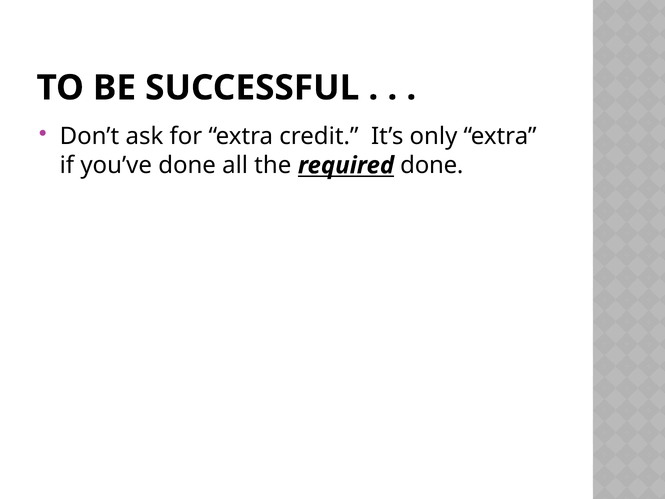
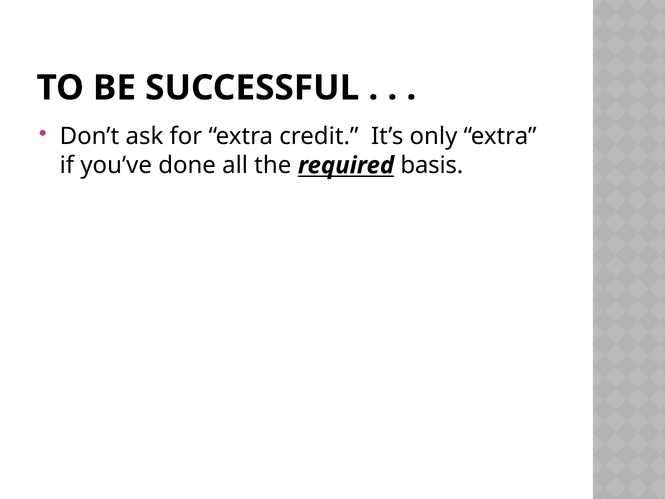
required done: done -> basis
